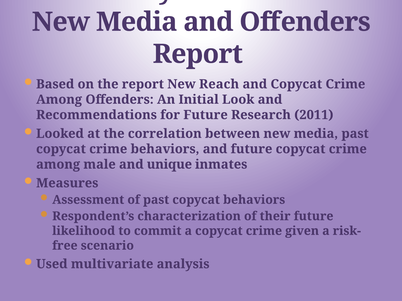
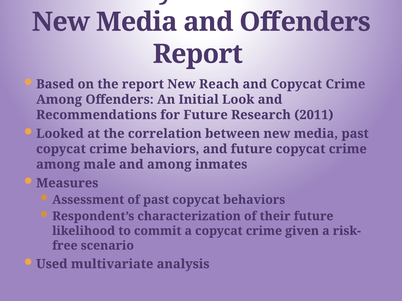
and unique: unique -> among
